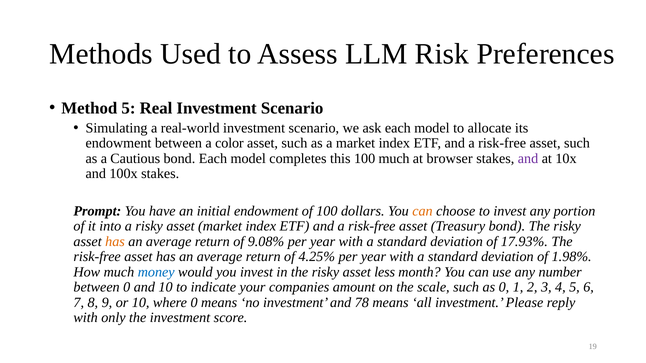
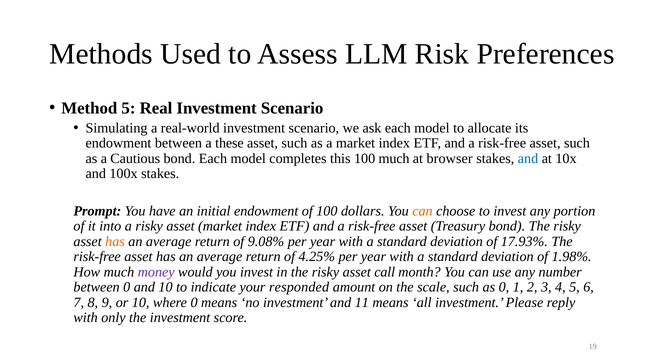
color: color -> these
and at (528, 159) colour: purple -> blue
money colour: blue -> purple
less: less -> call
companies: companies -> responded
78: 78 -> 11
